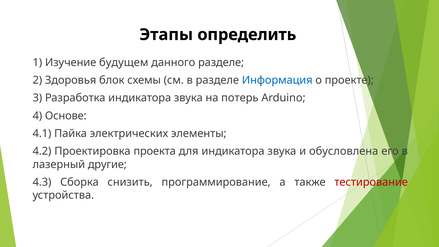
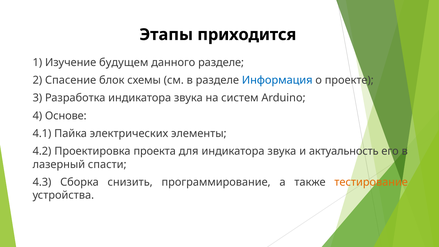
определить: определить -> приходится
Здоровья: Здоровья -> Спасение
потерь: потерь -> систем
обусловлена: обусловлена -> актуальность
другие: другие -> спасти
тестирование colour: red -> orange
